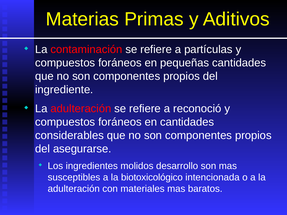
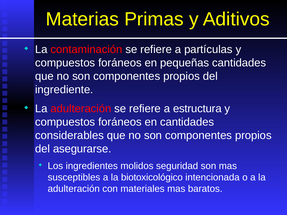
reconoció: reconoció -> estructura
desarrollo: desarrollo -> seguridad
